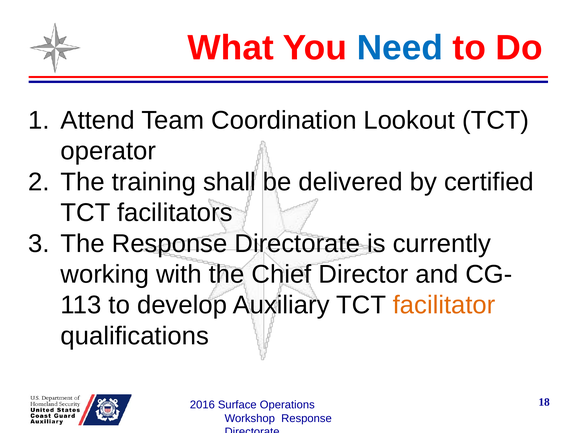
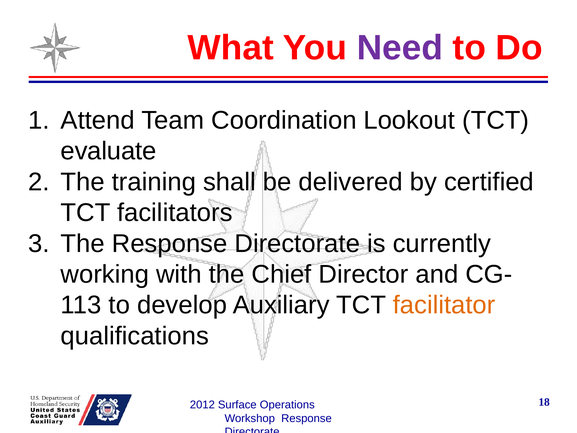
Need colour: blue -> purple
operator: operator -> evaluate
2016: 2016 -> 2012
